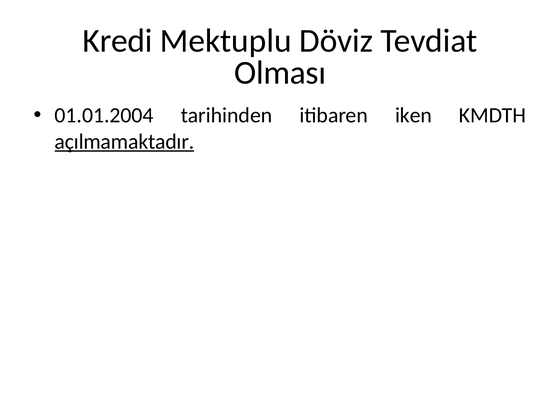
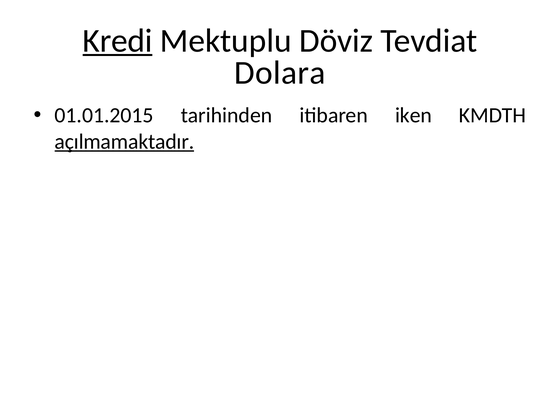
Kredi underline: none -> present
Olması: Olması -> Dolara
01.01.2004: 01.01.2004 -> 01.01.2015
